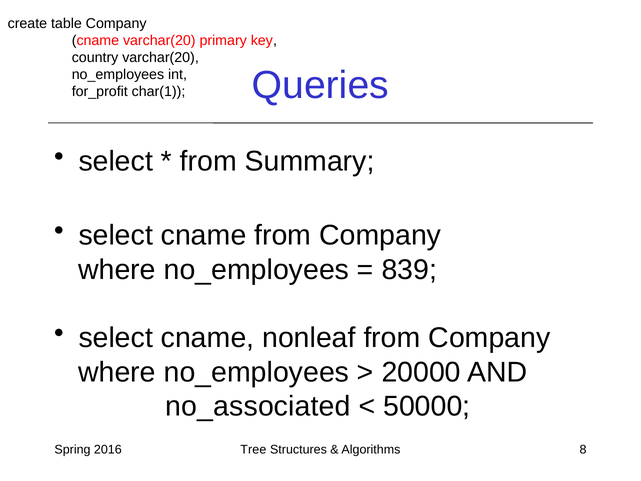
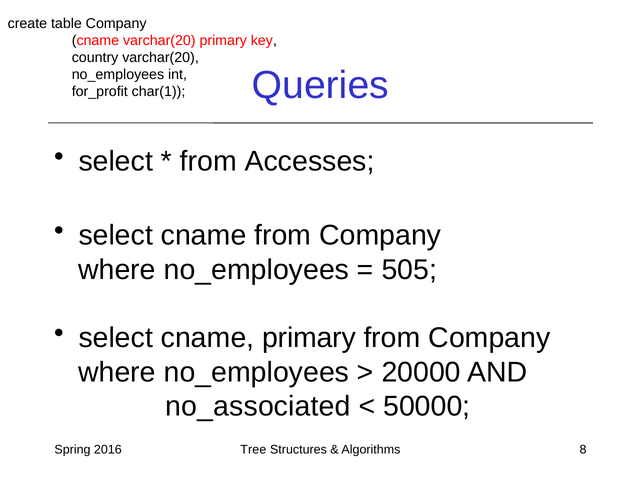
Summary: Summary -> Accesses
839: 839 -> 505
cname nonleaf: nonleaf -> primary
